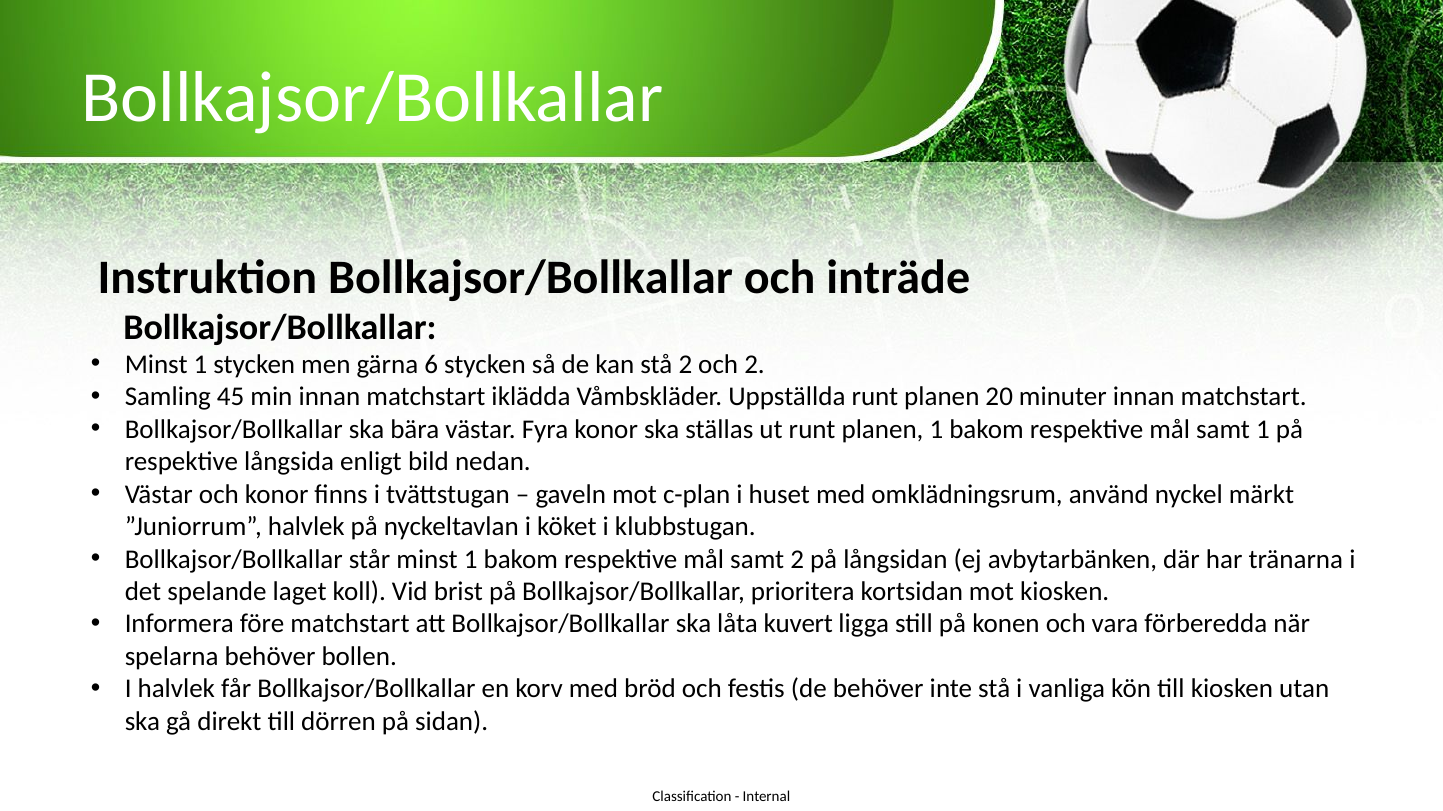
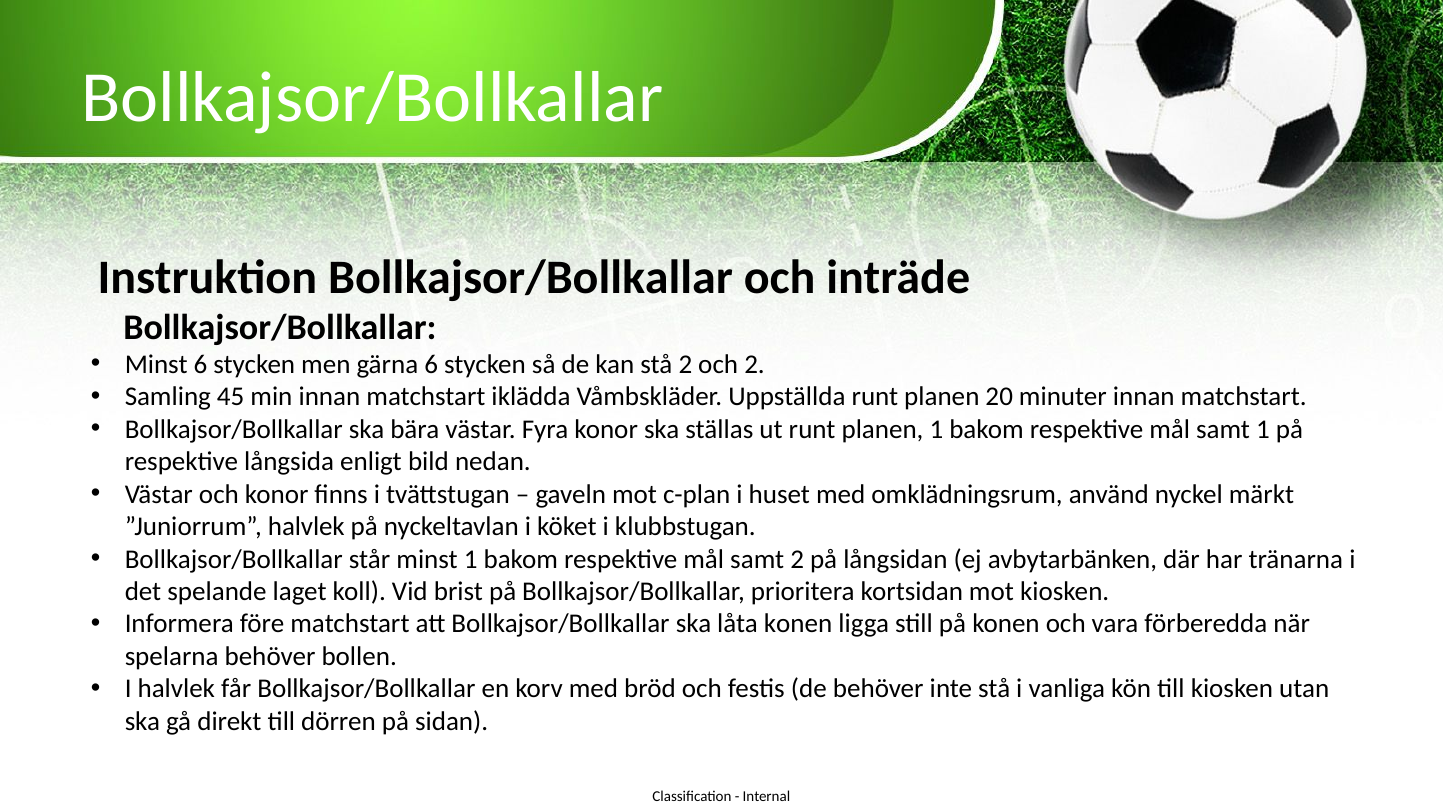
1 at (200, 365): 1 -> 6
låta kuvert: kuvert -> konen
